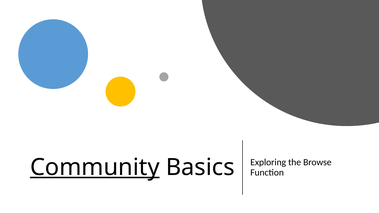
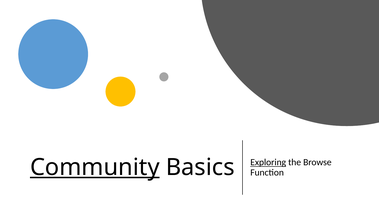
Exploring underline: none -> present
